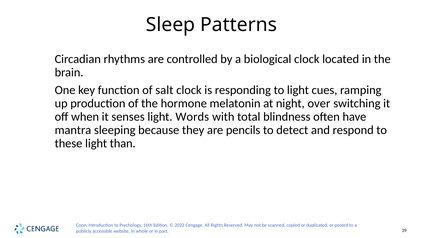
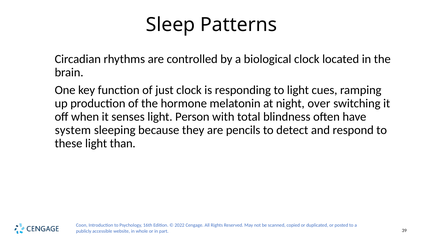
salt: salt -> just
Words: Words -> Person
mantra: mantra -> system
